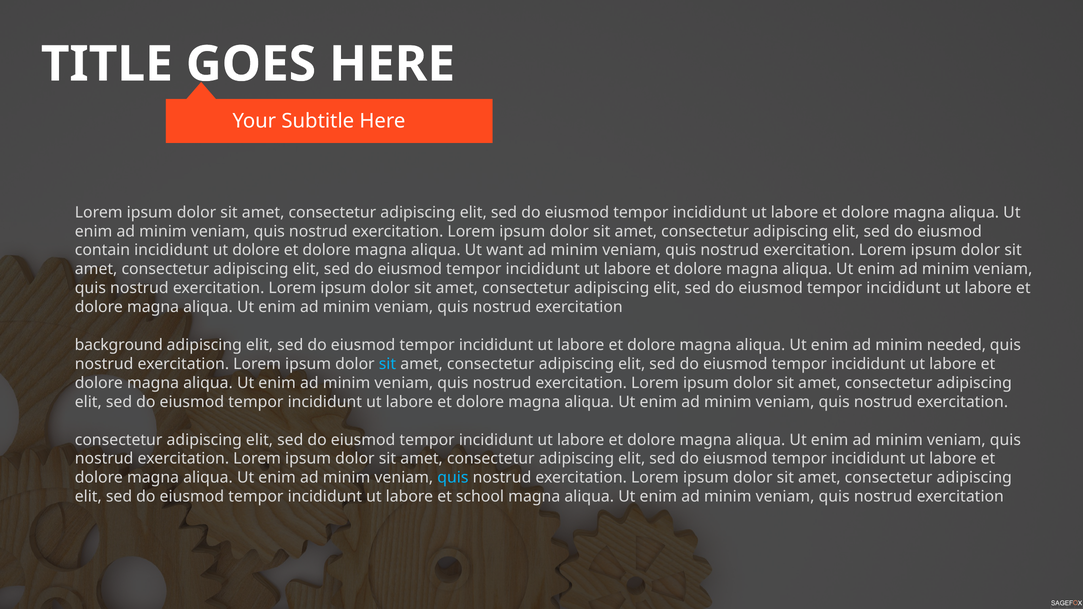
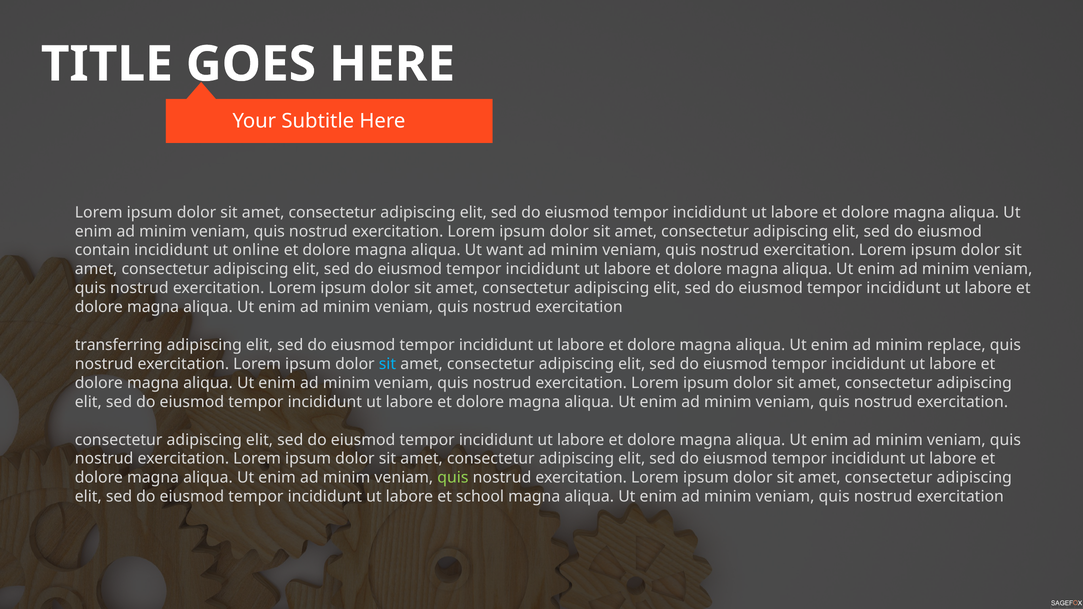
ut dolore: dolore -> online
background: background -> transferring
needed: needed -> replace
quis at (453, 478) colour: light blue -> light green
